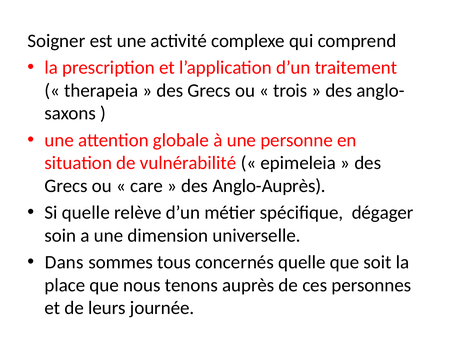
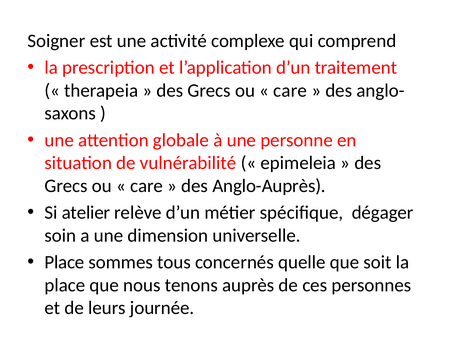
trois at (290, 91): trois -> care
Si quelle: quelle -> atelier
Dans at (64, 262): Dans -> Place
